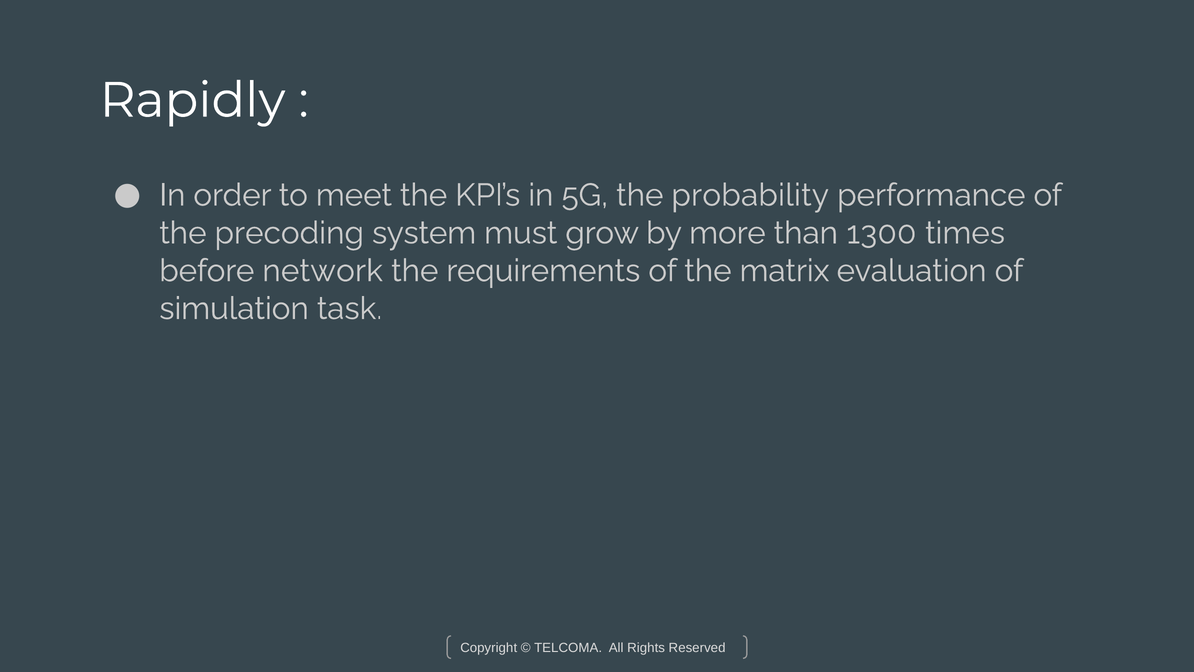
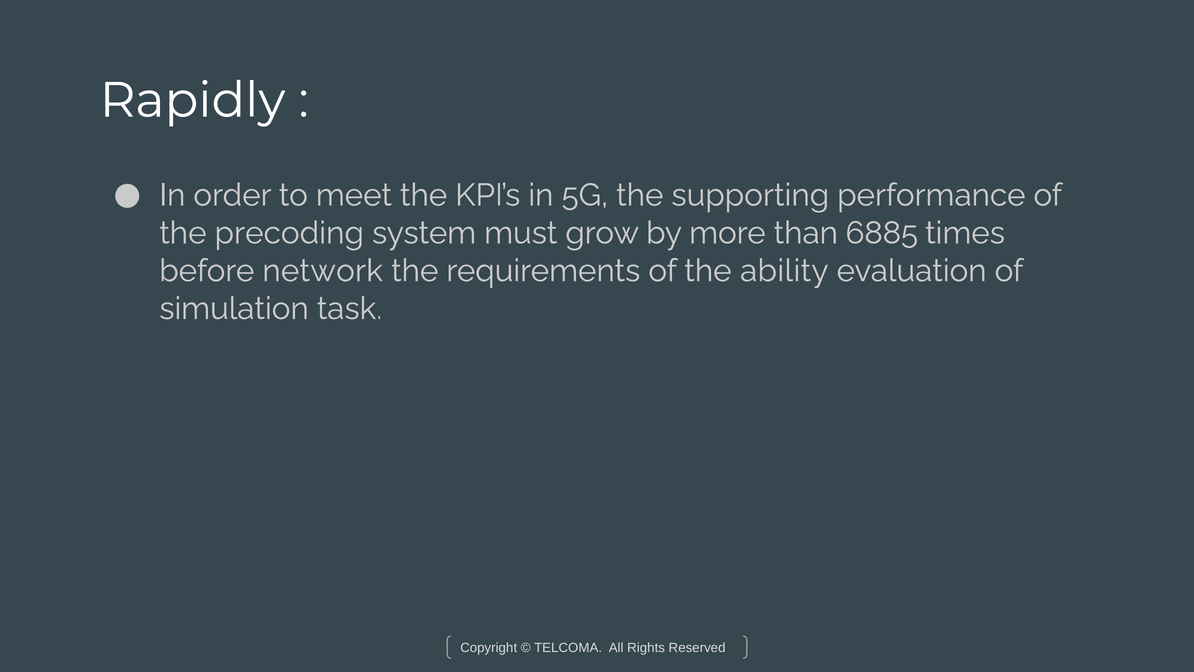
probability: probability -> supporting
1300: 1300 -> 6885
matrix: matrix -> ability
